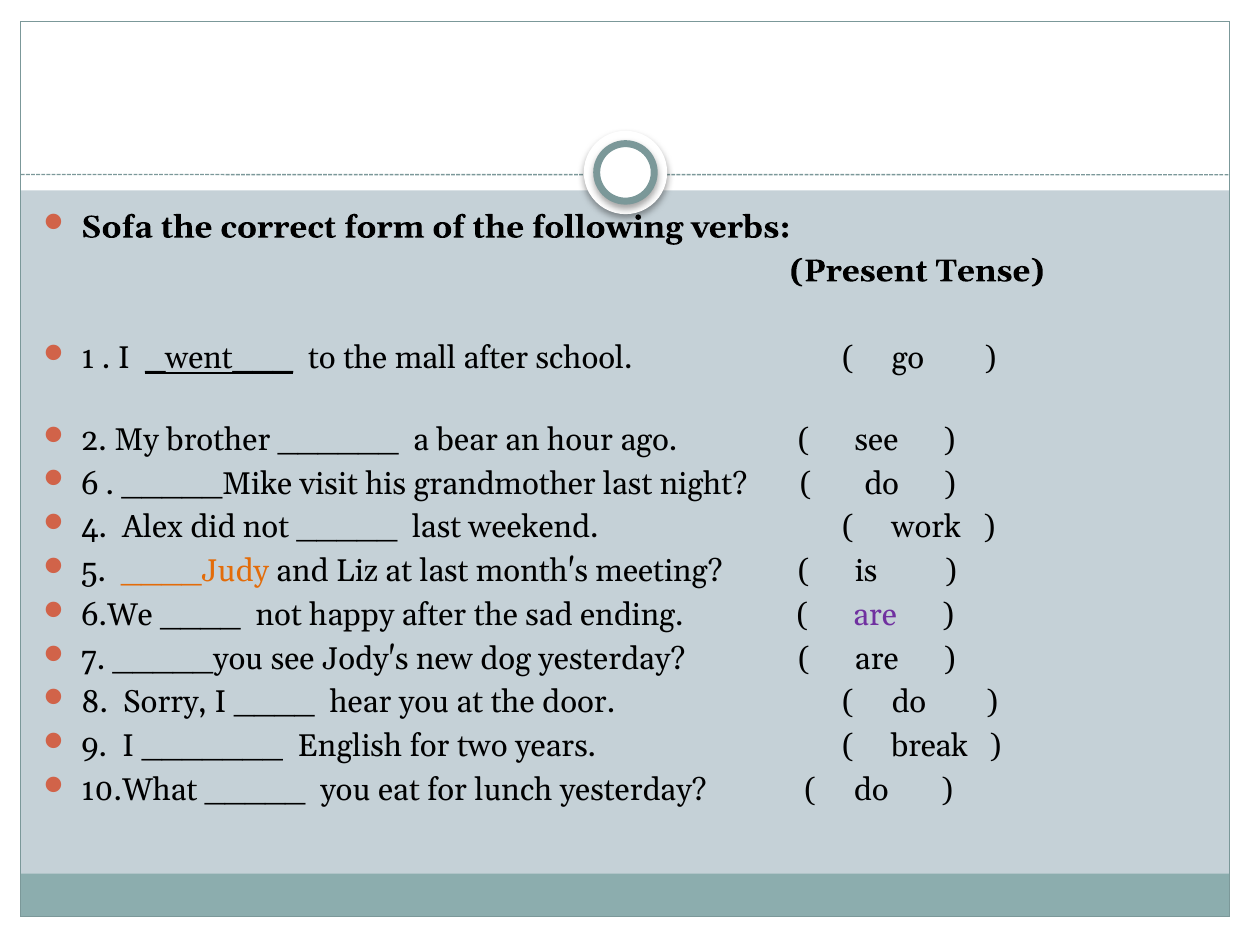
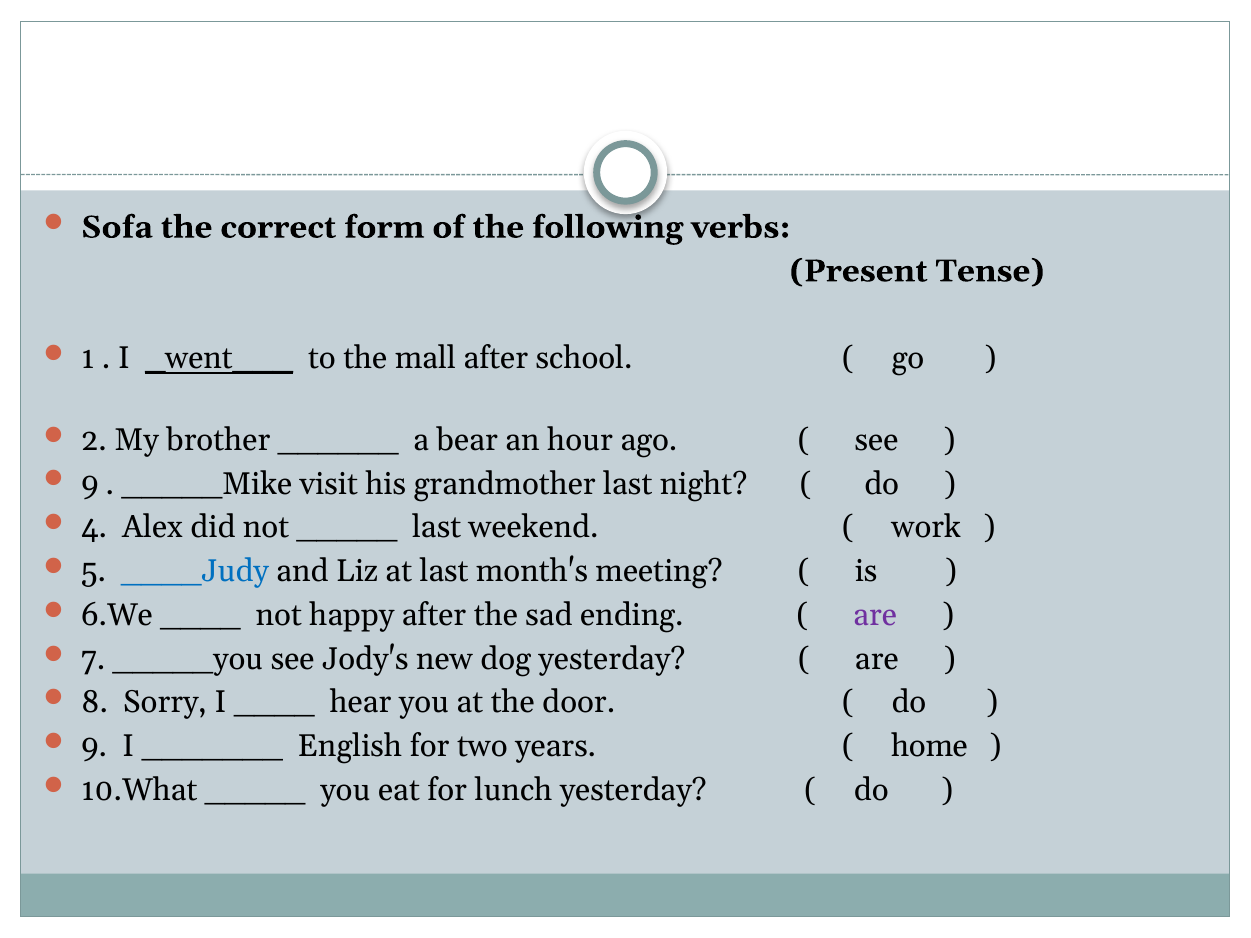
6 at (90, 484): 6 -> 9
____Judy colour: orange -> blue
break: break -> home
